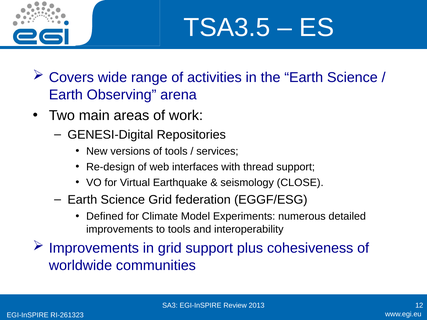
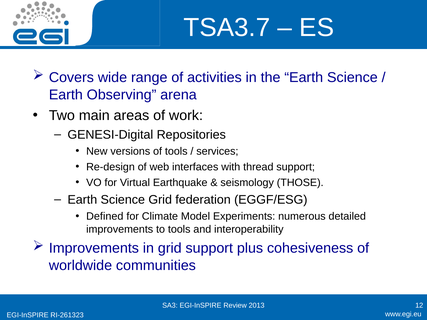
TSA3.5: TSA3.5 -> TSA3.7
CLOSE: CLOSE -> THOSE
